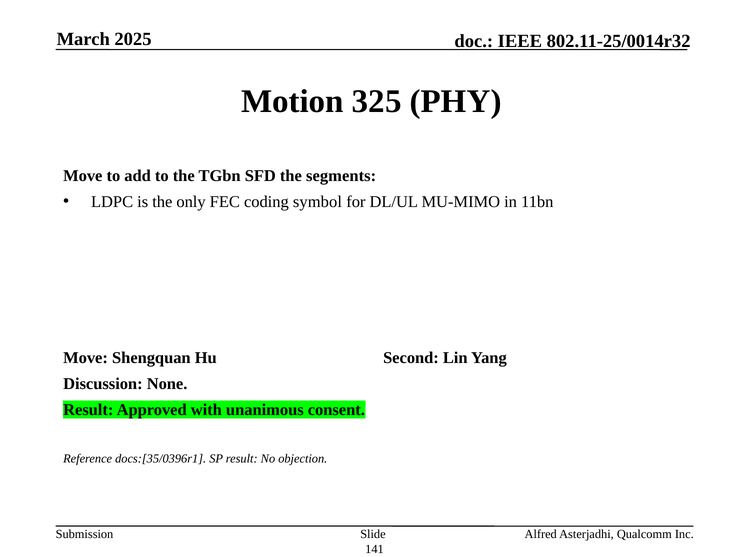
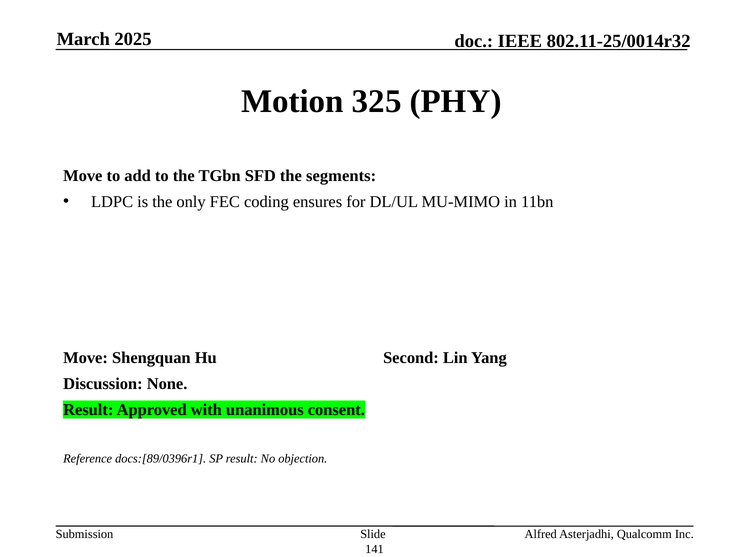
symbol: symbol -> ensures
docs:[35/0396r1: docs:[35/0396r1 -> docs:[89/0396r1
